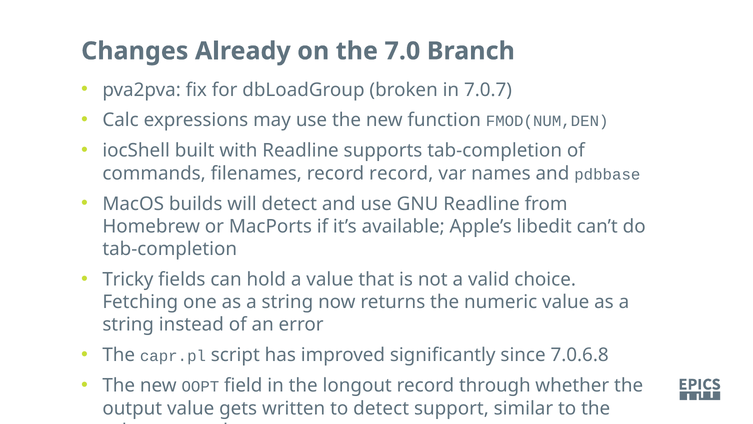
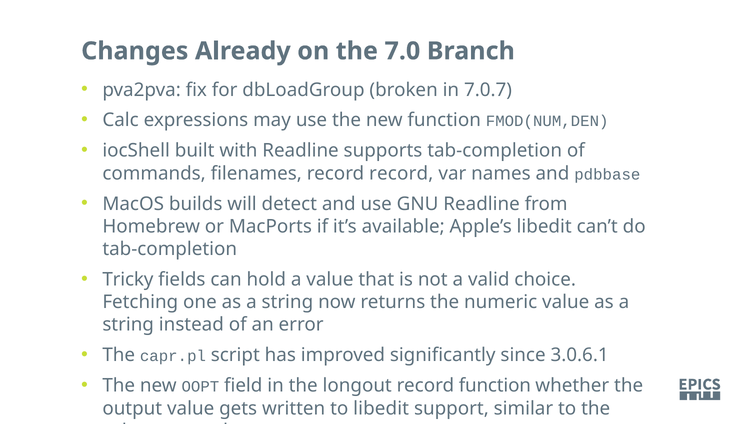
7.0.6.8: 7.0.6.8 -> 3.0.6.1
record through: through -> function
to detect: detect -> libedit
